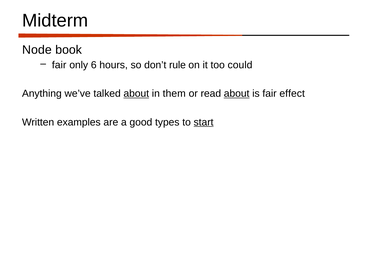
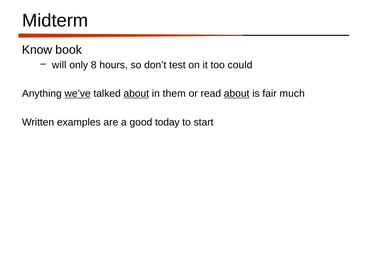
Node: Node -> Know
fair at (59, 65): fair -> will
6: 6 -> 8
rule: rule -> test
we’ve underline: none -> present
effect: effect -> much
types: types -> today
start underline: present -> none
